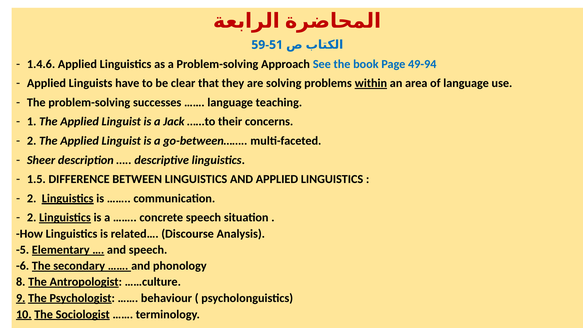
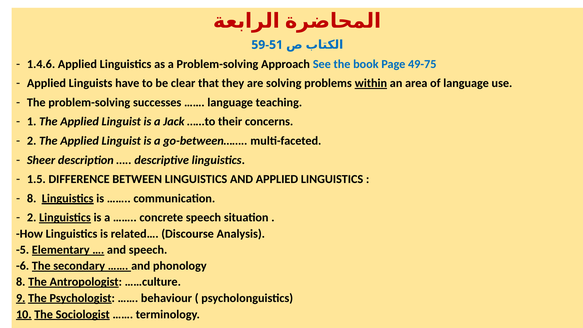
49-94: 49-94 -> 49-75
2 at (32, 198): 2 -> 8
